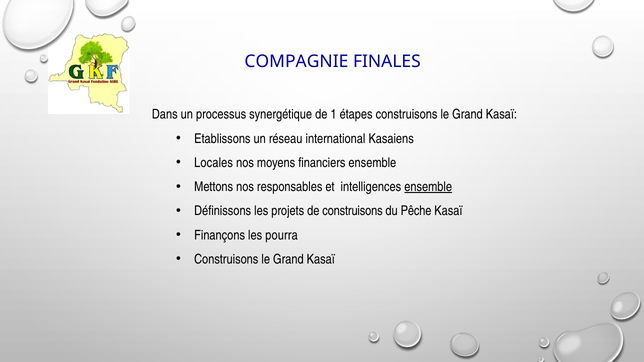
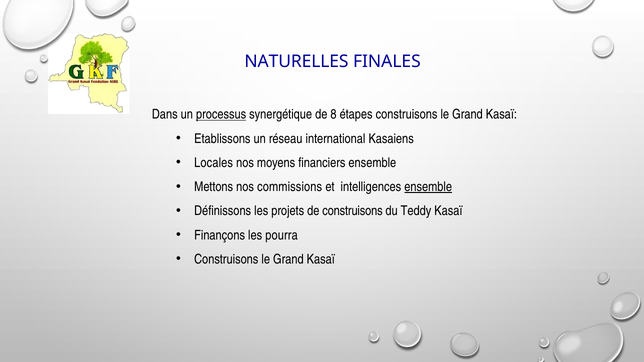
COMPAGNIE: COMPAGNIE -> NATURELLES
processus underline: none -> present
1: 1 -> 8
responsables: responsables -> commissions
Pêche: Pêche -> Teddy
